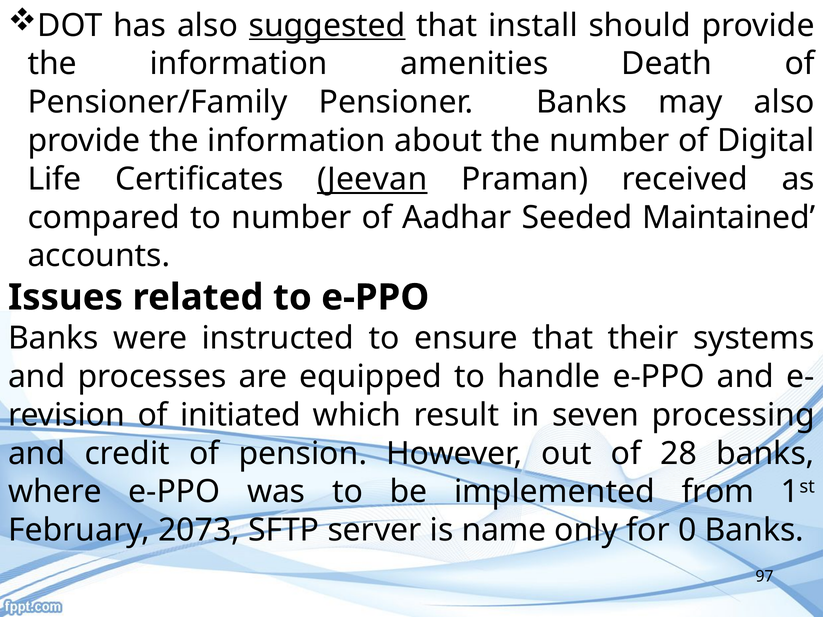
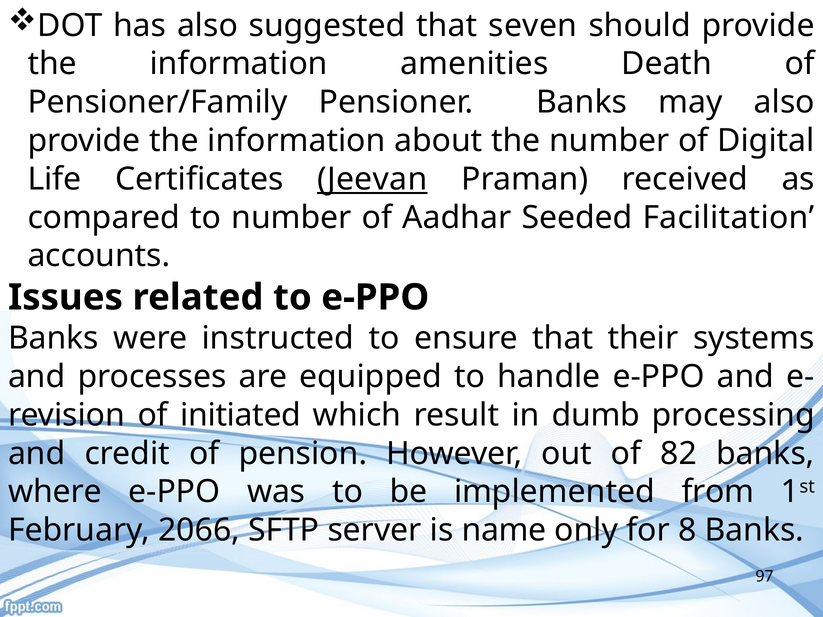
suggested underline: present -> none
install: install -> seven
Maintained: Maintained -> Facilitation
seven: seven -> dumb
28: 28 -> 82
2073: 2073 -> 2066
0: 0 -> 8
